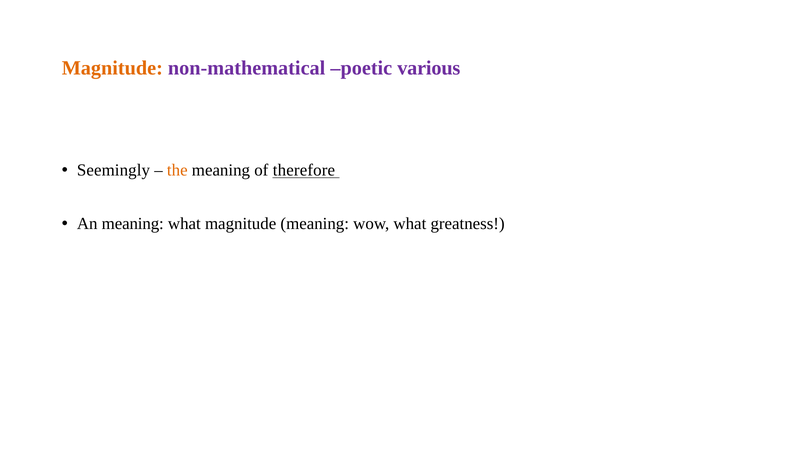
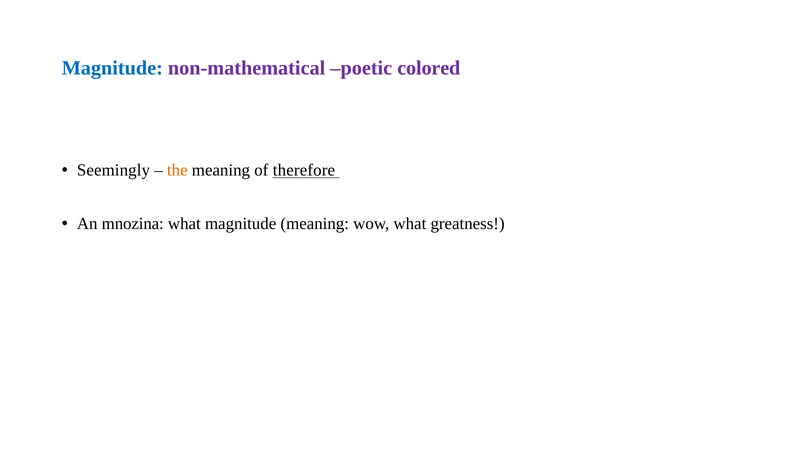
Magnitude at (112, 68) colour: orange -> blue
various: various -> colored
An meaning: meaning -> mnozina
